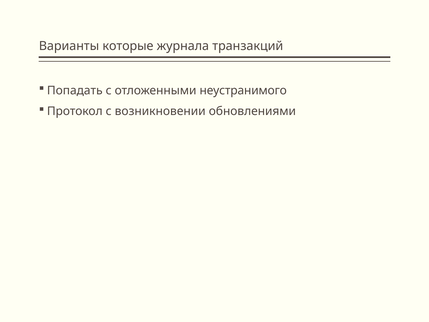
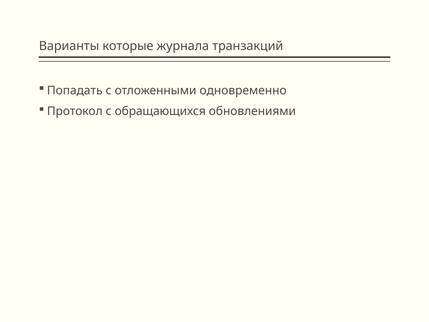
неустранимого: неустранимого -> одновременно
возникновении: возникновении -> обращающихся
